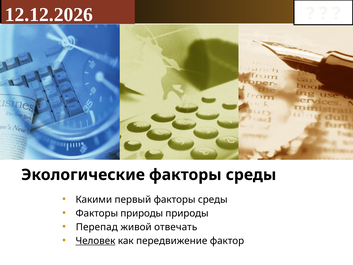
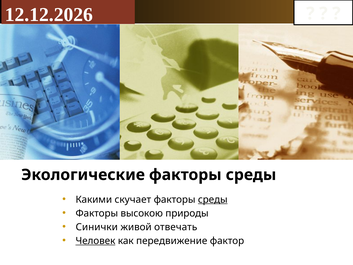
первый: первый -> скучает
среды at (213, 199) underline: none -> present
Факторы природы: природы -> высокою
Перепад: Перепад -> Синички
